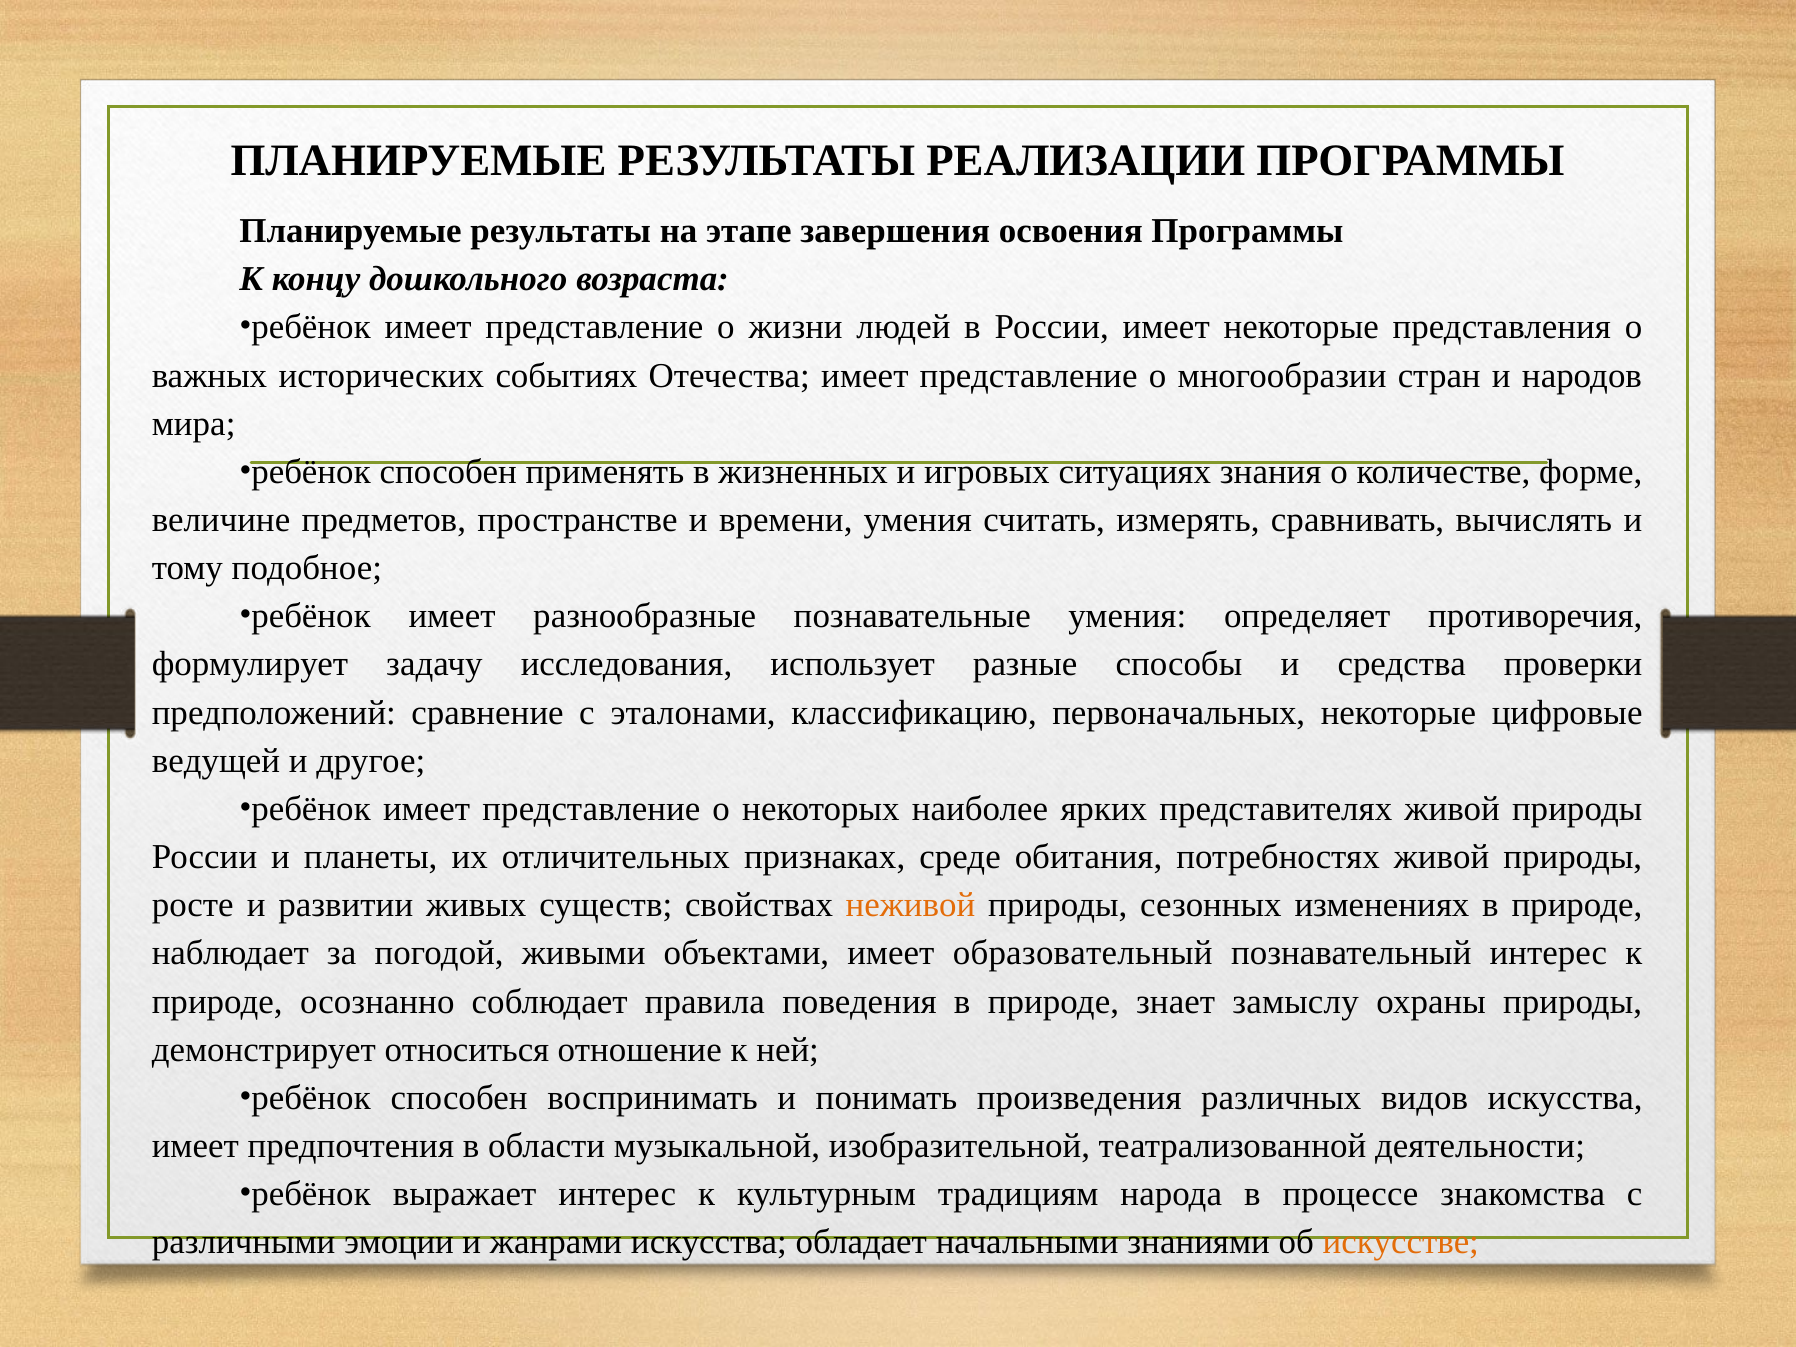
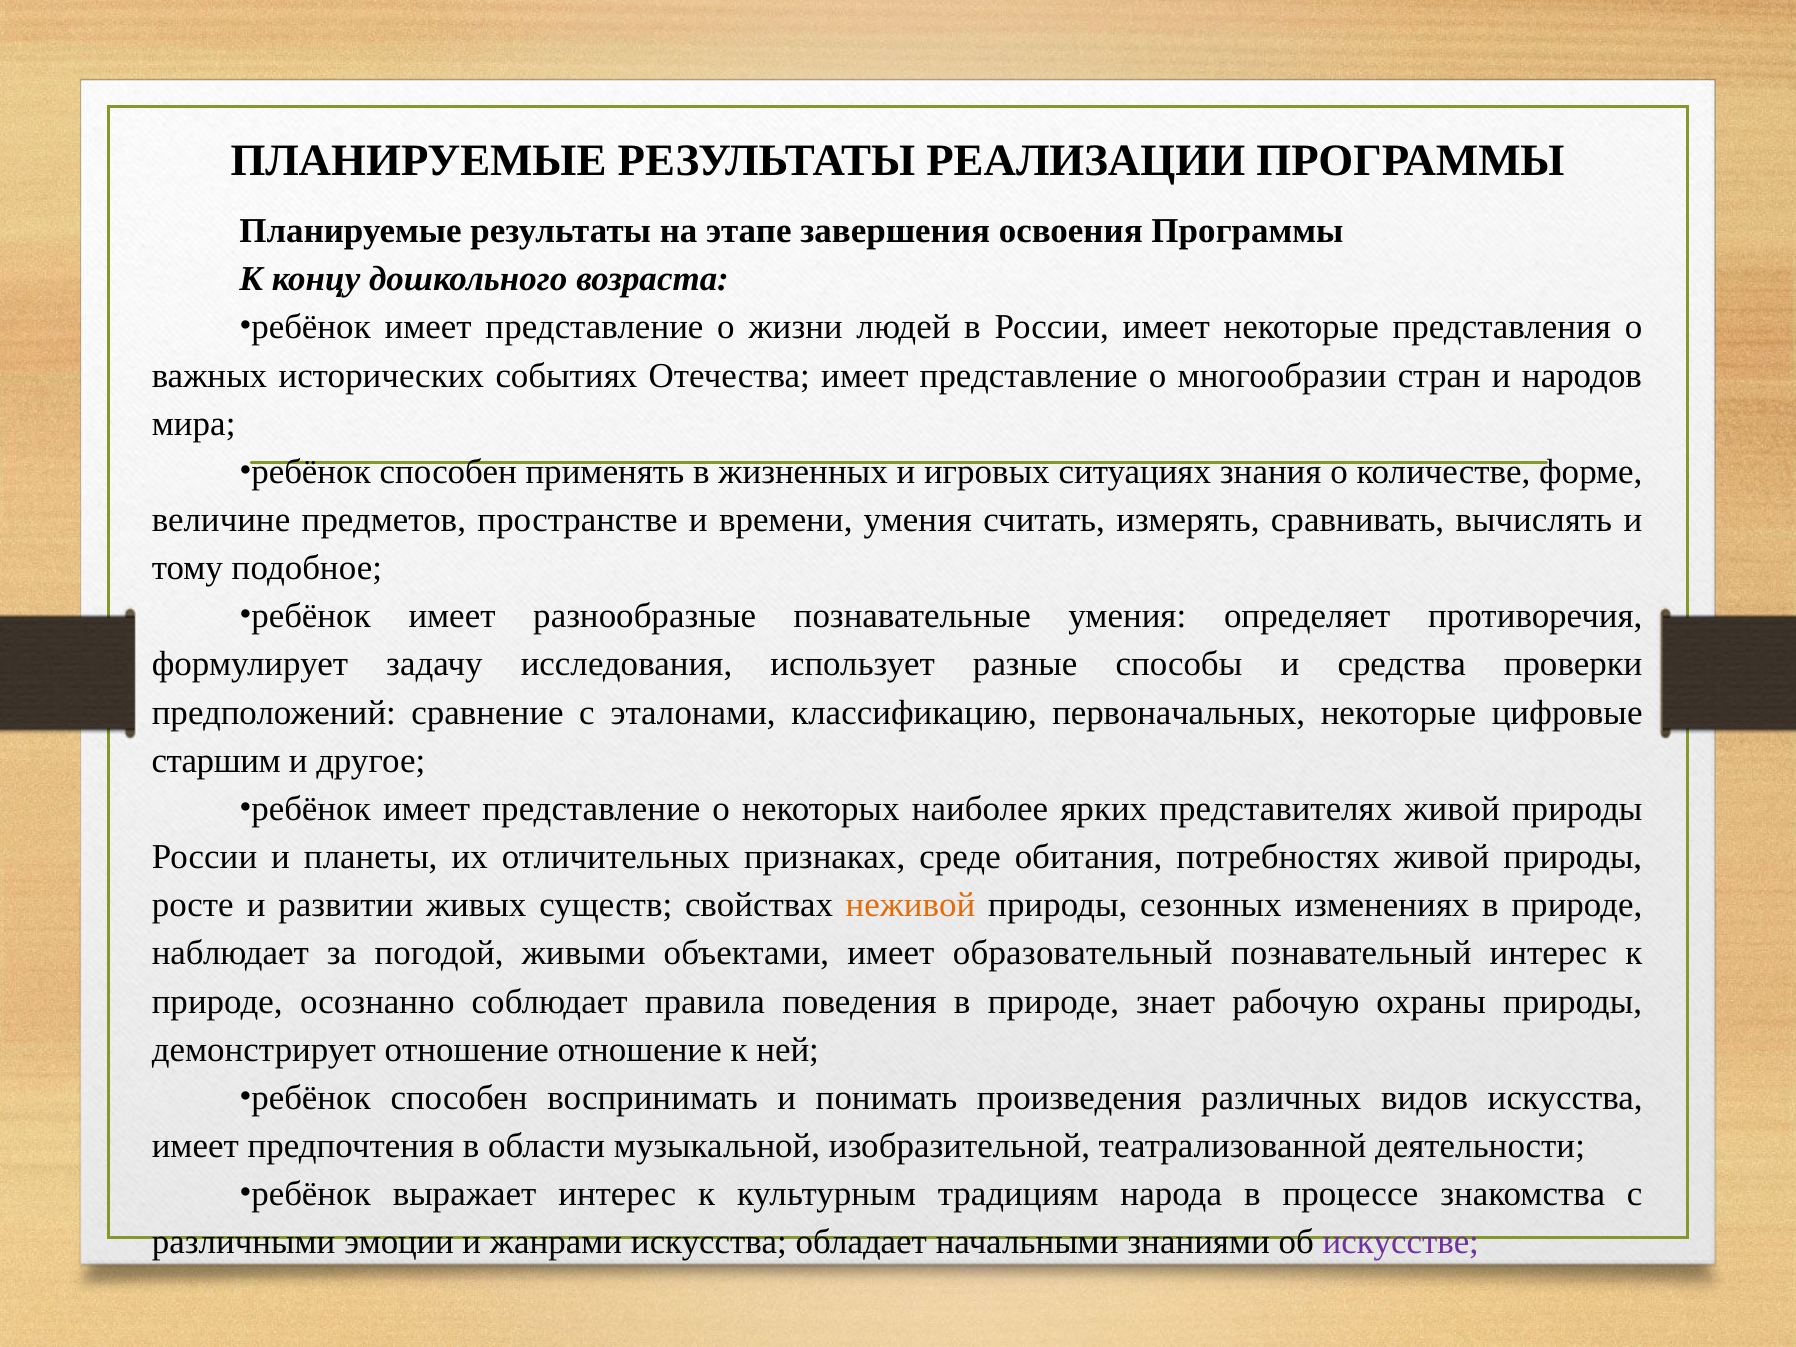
ведущей: ведущей -> старшим
замыслу: замыслу -> рабочую
демонстрирует относиться: относиться -> отношение
искусстве colour: orange -> purple
